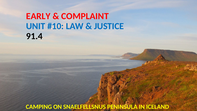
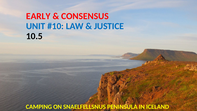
COMPLAINT: COMPLAINT -> CONSENSUS
91.4: 91.4 -> 10.5
